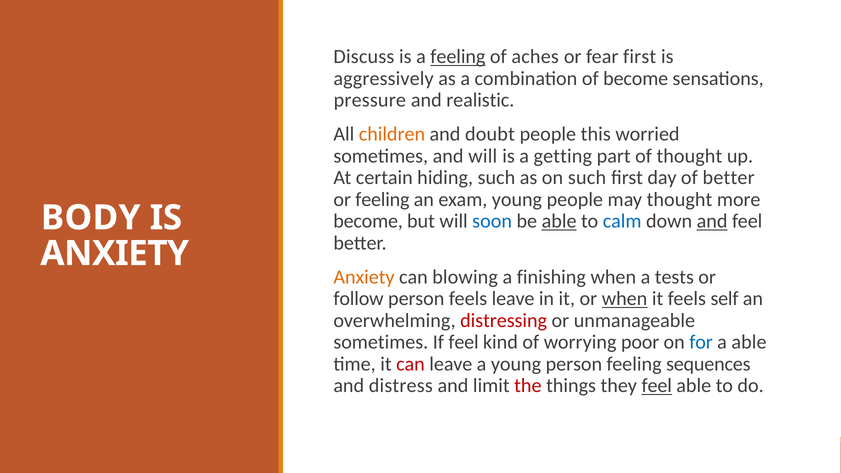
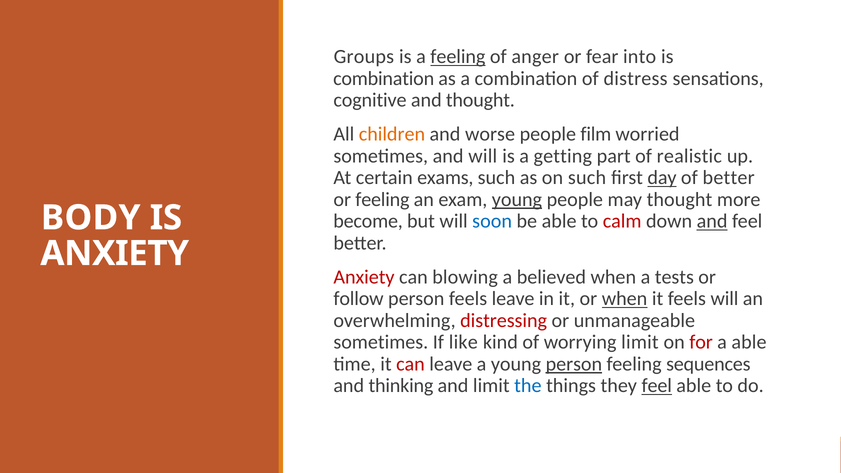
Discuss: Discuss -> Groups
aches: aches -> anger
fear first: first -> into
aggressively at (384, 79): aggressively -> combination
of become: become -> distress
pressure: pressure -> cognitive
and realistic: realistic -> thought
doubt: doubt -> worse
this: this -> film
of thought: thought -> realistic
hiding: hiding -> exams
day underline: none -> present
young at (517, 200) underline: none -> present
able at (559, 221) underline: present -> none
calm colour: blue -> red
Anxiety at (364, 277) colour: orange -> red
finishing: finishing -> believed
feels self: self -> will
If feel: feel -> like
worrying poor: poor -> limit
for colour: blue -> red
person at (574, 364) underline: none -> present
distress: distress -> thinking
the colour: red -> blue
